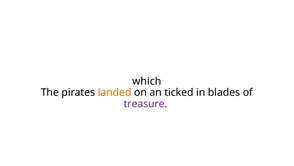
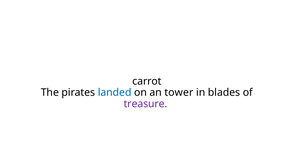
which: which -> carrot
landed colour: orange -> blue
ticked: ticked -> tower
